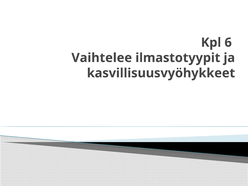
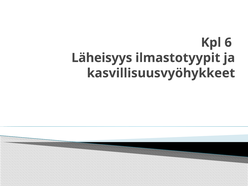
Vaihtelee: Vaihtelee -> Läheisyys
